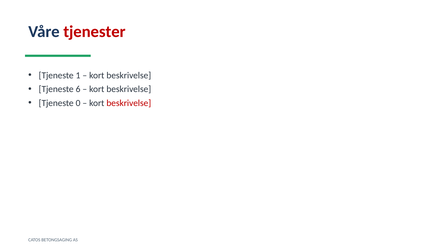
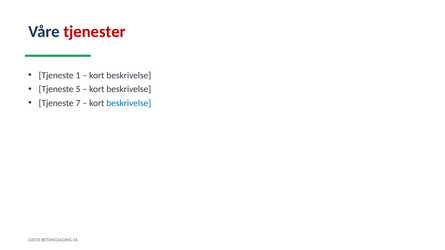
6: 6 -> 5
0: 0 -> 7
beskrivelse at (129, 103) colour: red -> blue
